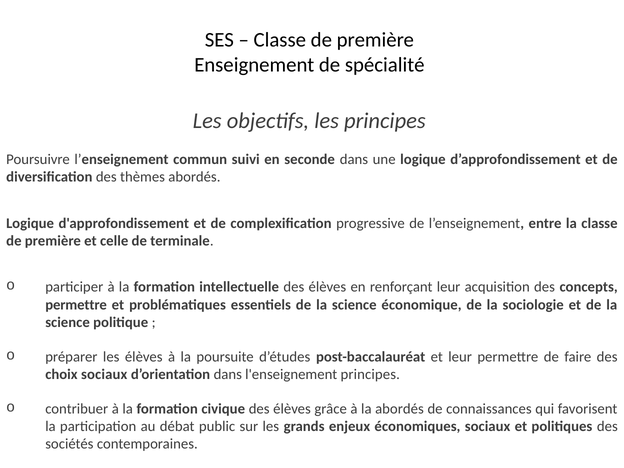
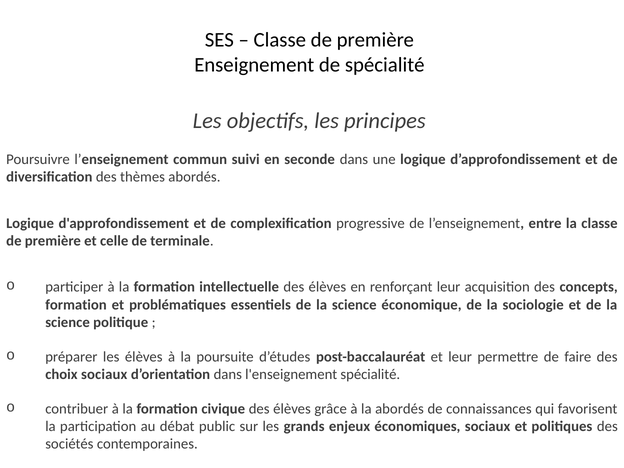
permettre at (76, 305): permettre -> formation
l'enseignement principes: principes -> spécialité
